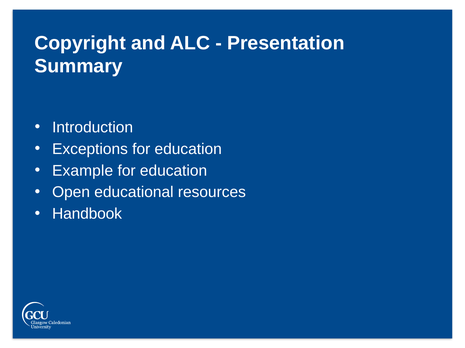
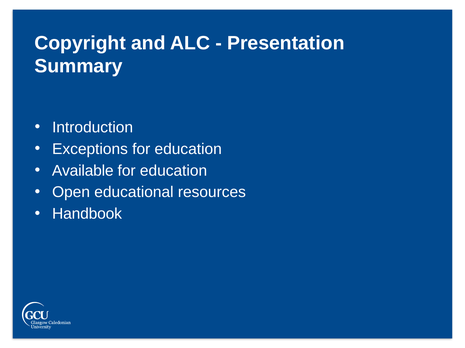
Example: Example -> Available
